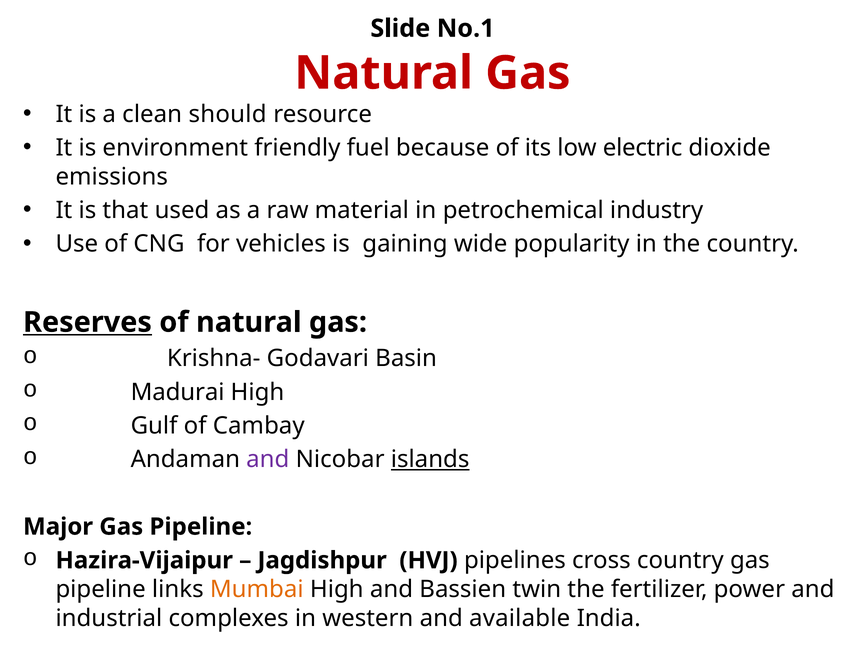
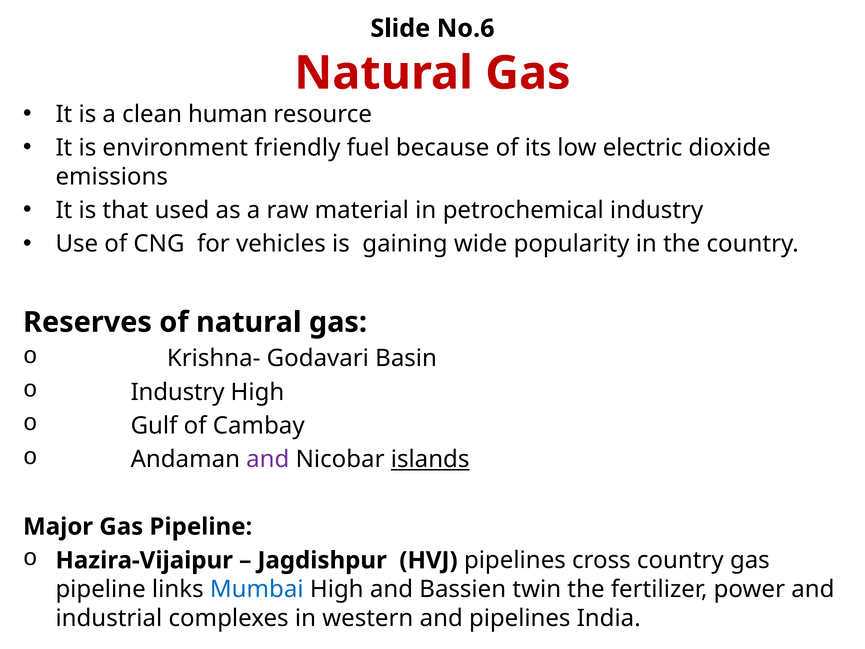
No.1: No.1 -> No.6
should: should -> human
Reserves underline: present -> none
Madurai at (178, 392): Madurai -> Industry
Mumbai colour: orange -> blue
and available: available -> pipelines
